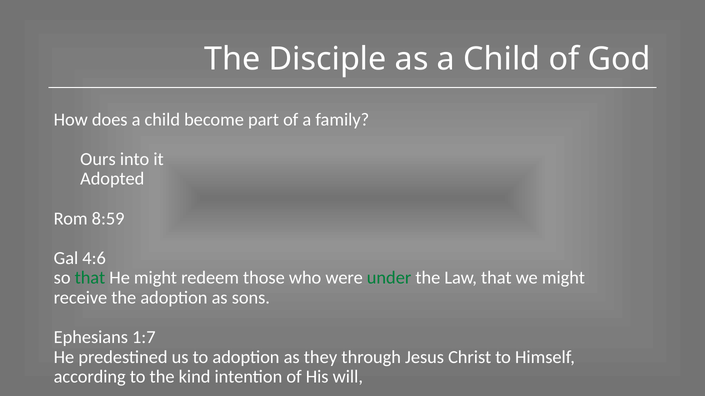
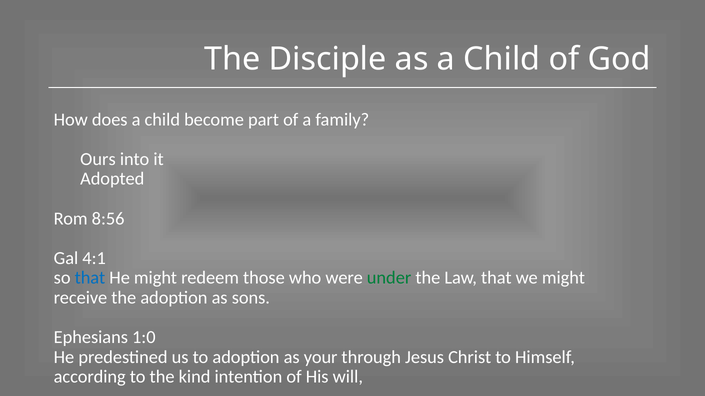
8:59: 8:59 -> 8:56
4:6: 4:6 -> 4:1
that at (90, 278) colour: green -> blue
1:7: 1:7 -> 1:0
they: they -> your
